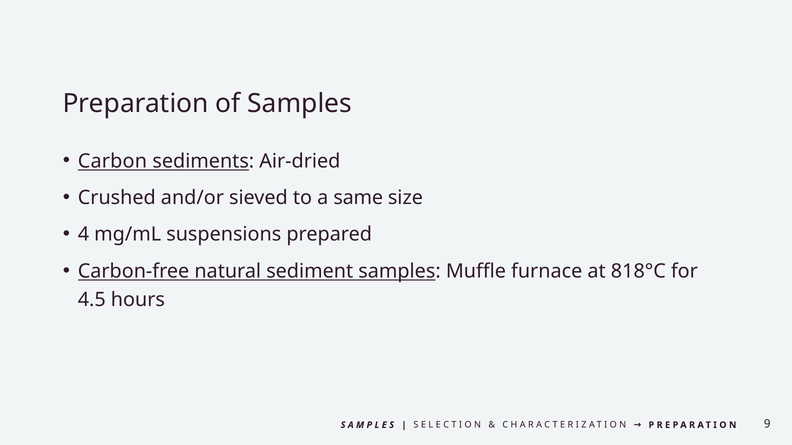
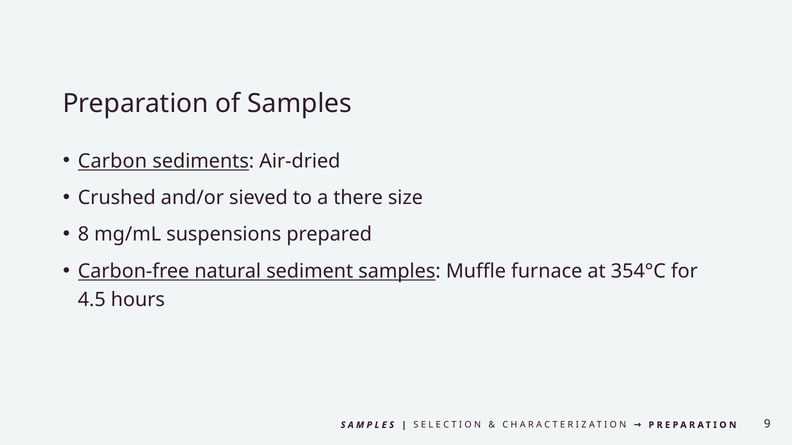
same: same -> there
4: 4 -> 8
818°C: 818°C -> 354°C
